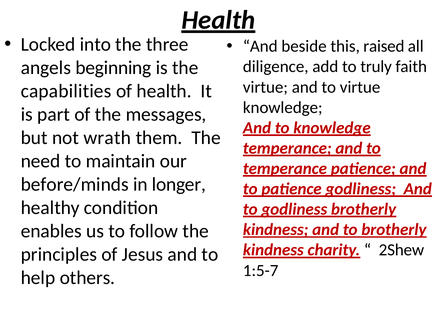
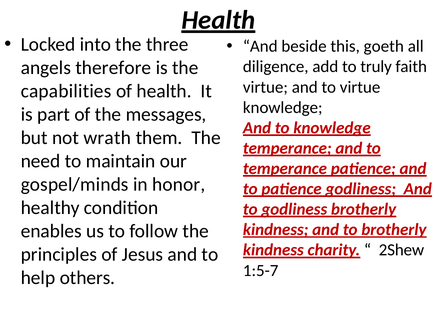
raised: raised -> goeth
beginning: beginning -> therefore
before/minds: before/minds -> gospel/minds
longer: longer -> honor
